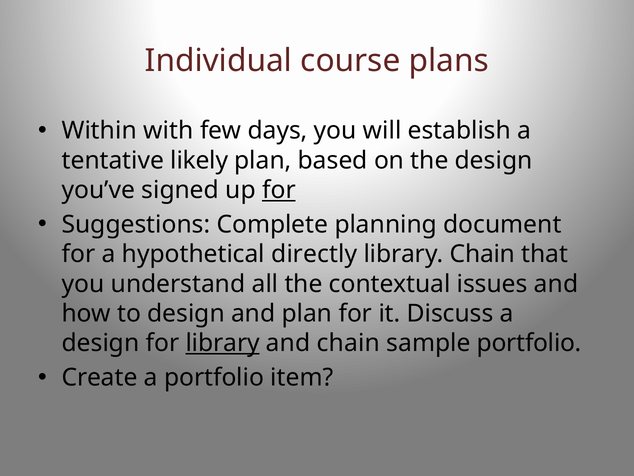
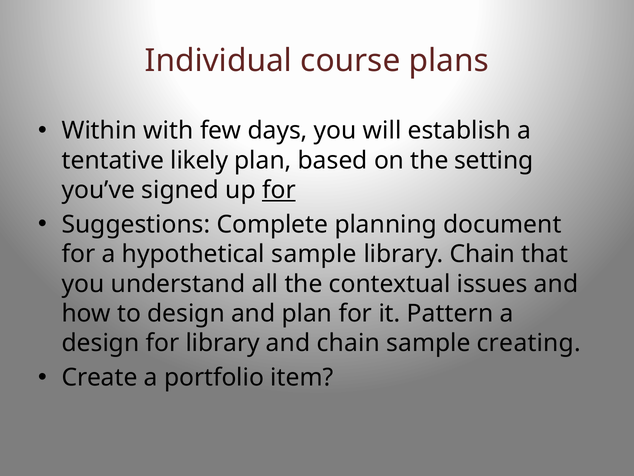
the design: design -> setting
hypothetical directly: directly -> sample
Discuss: Discuss -> Pattern
library at (223, 343) underline: present -> none
sample portfolio: portfolio -> creating
